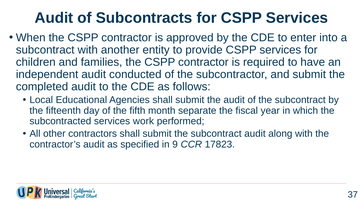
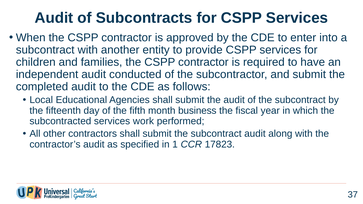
separate: separate -> business
9: 9 -> 1
